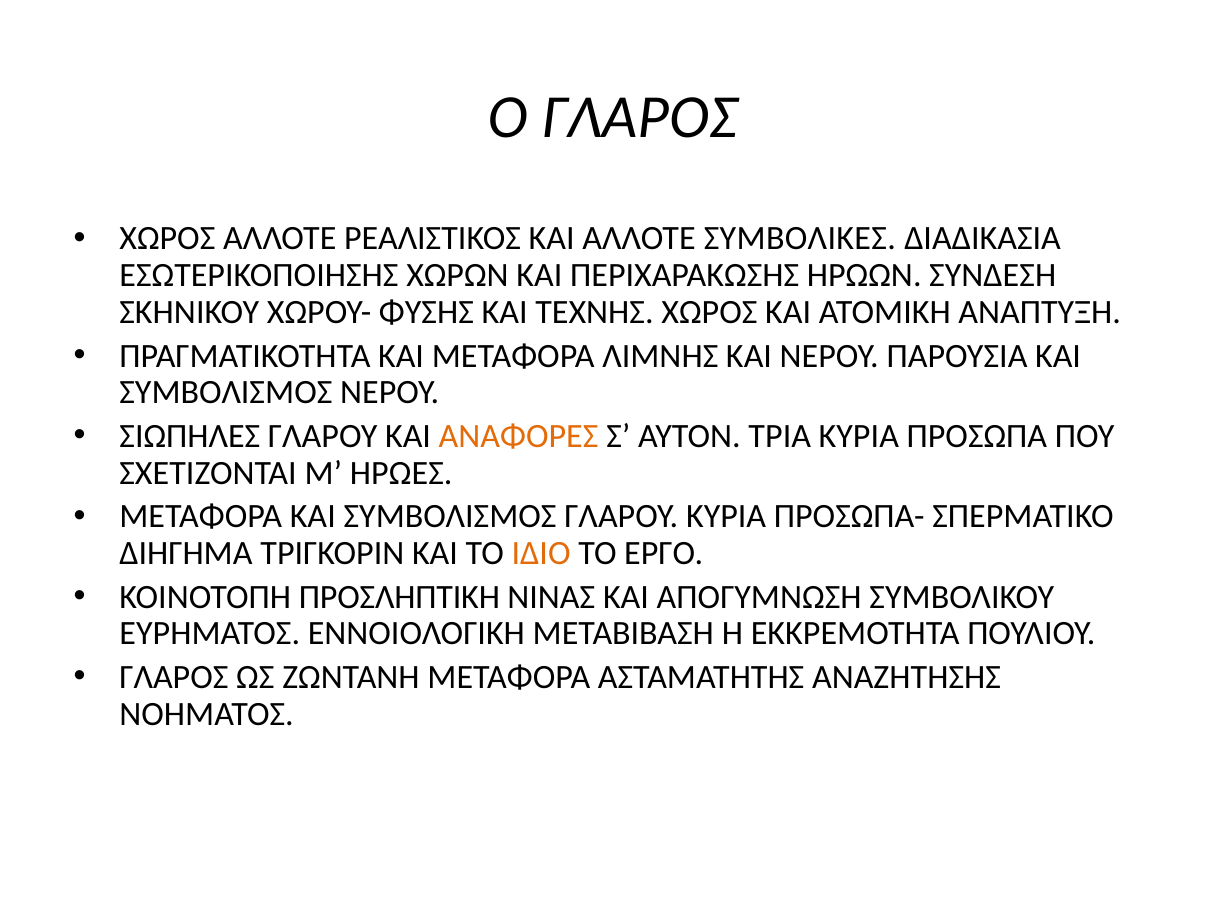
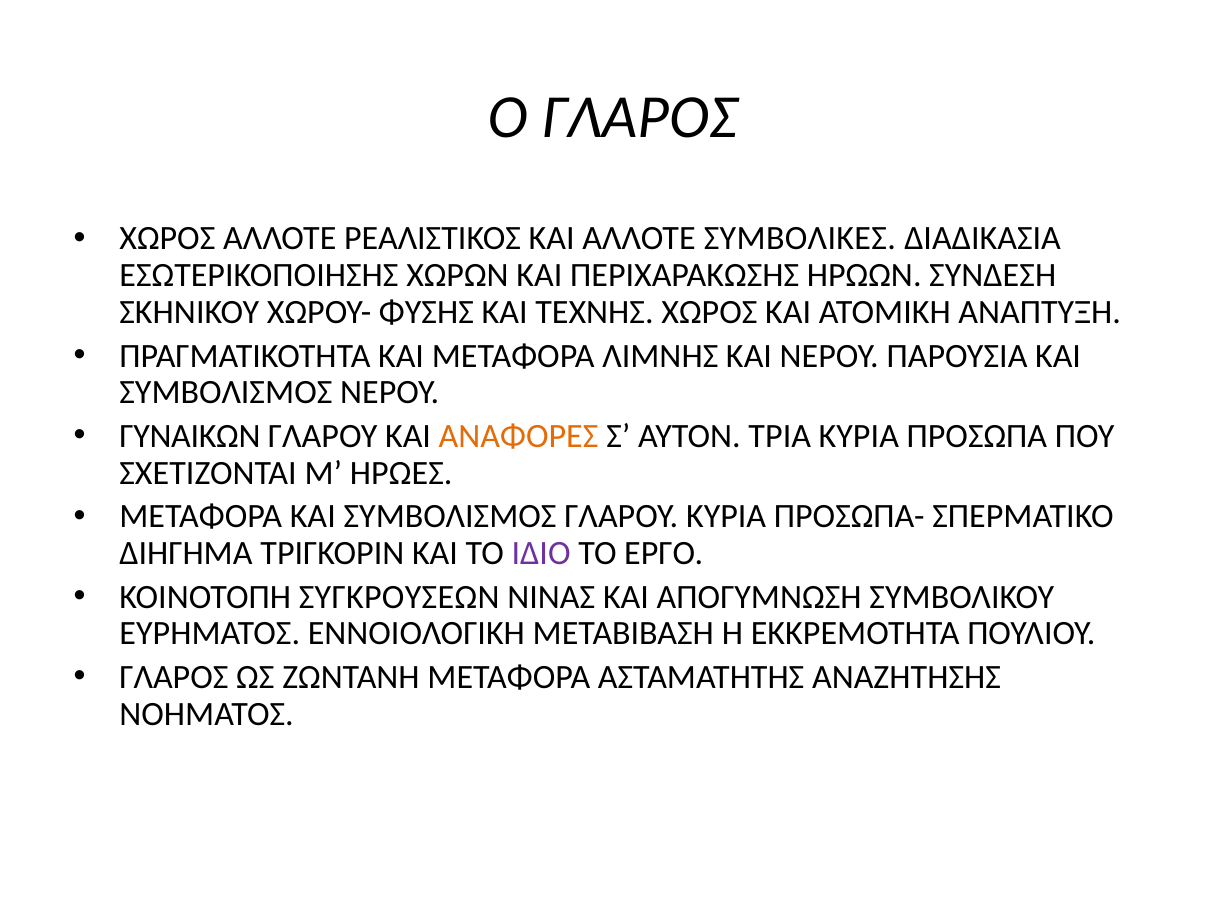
ΣΙΩΠΗΛΕΣ: ΣΙΩΠΗΛΕΣ -> ΓΥΝΑΙΚΩΝ
ΙΔΙΟ colour: orange -> purple
ΠΡΟΣΛΗΠΤΙΚΗ: ΠΡΟΣΛΗΠΤΙΚΗ -> ΣΥΓΚΡΟΥΣΕΩΝ
